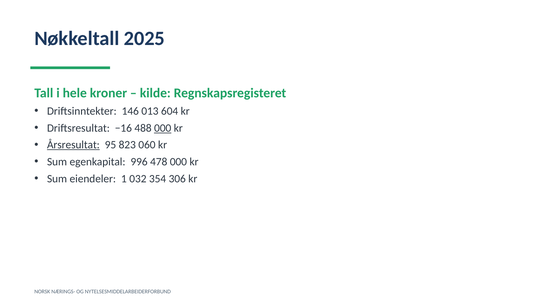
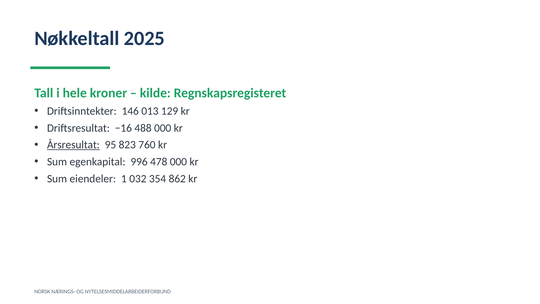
604: 604 -> 129
000 at (163, 128) underline: present -> none
060: 060 -> 760
306: 306 -> 862
